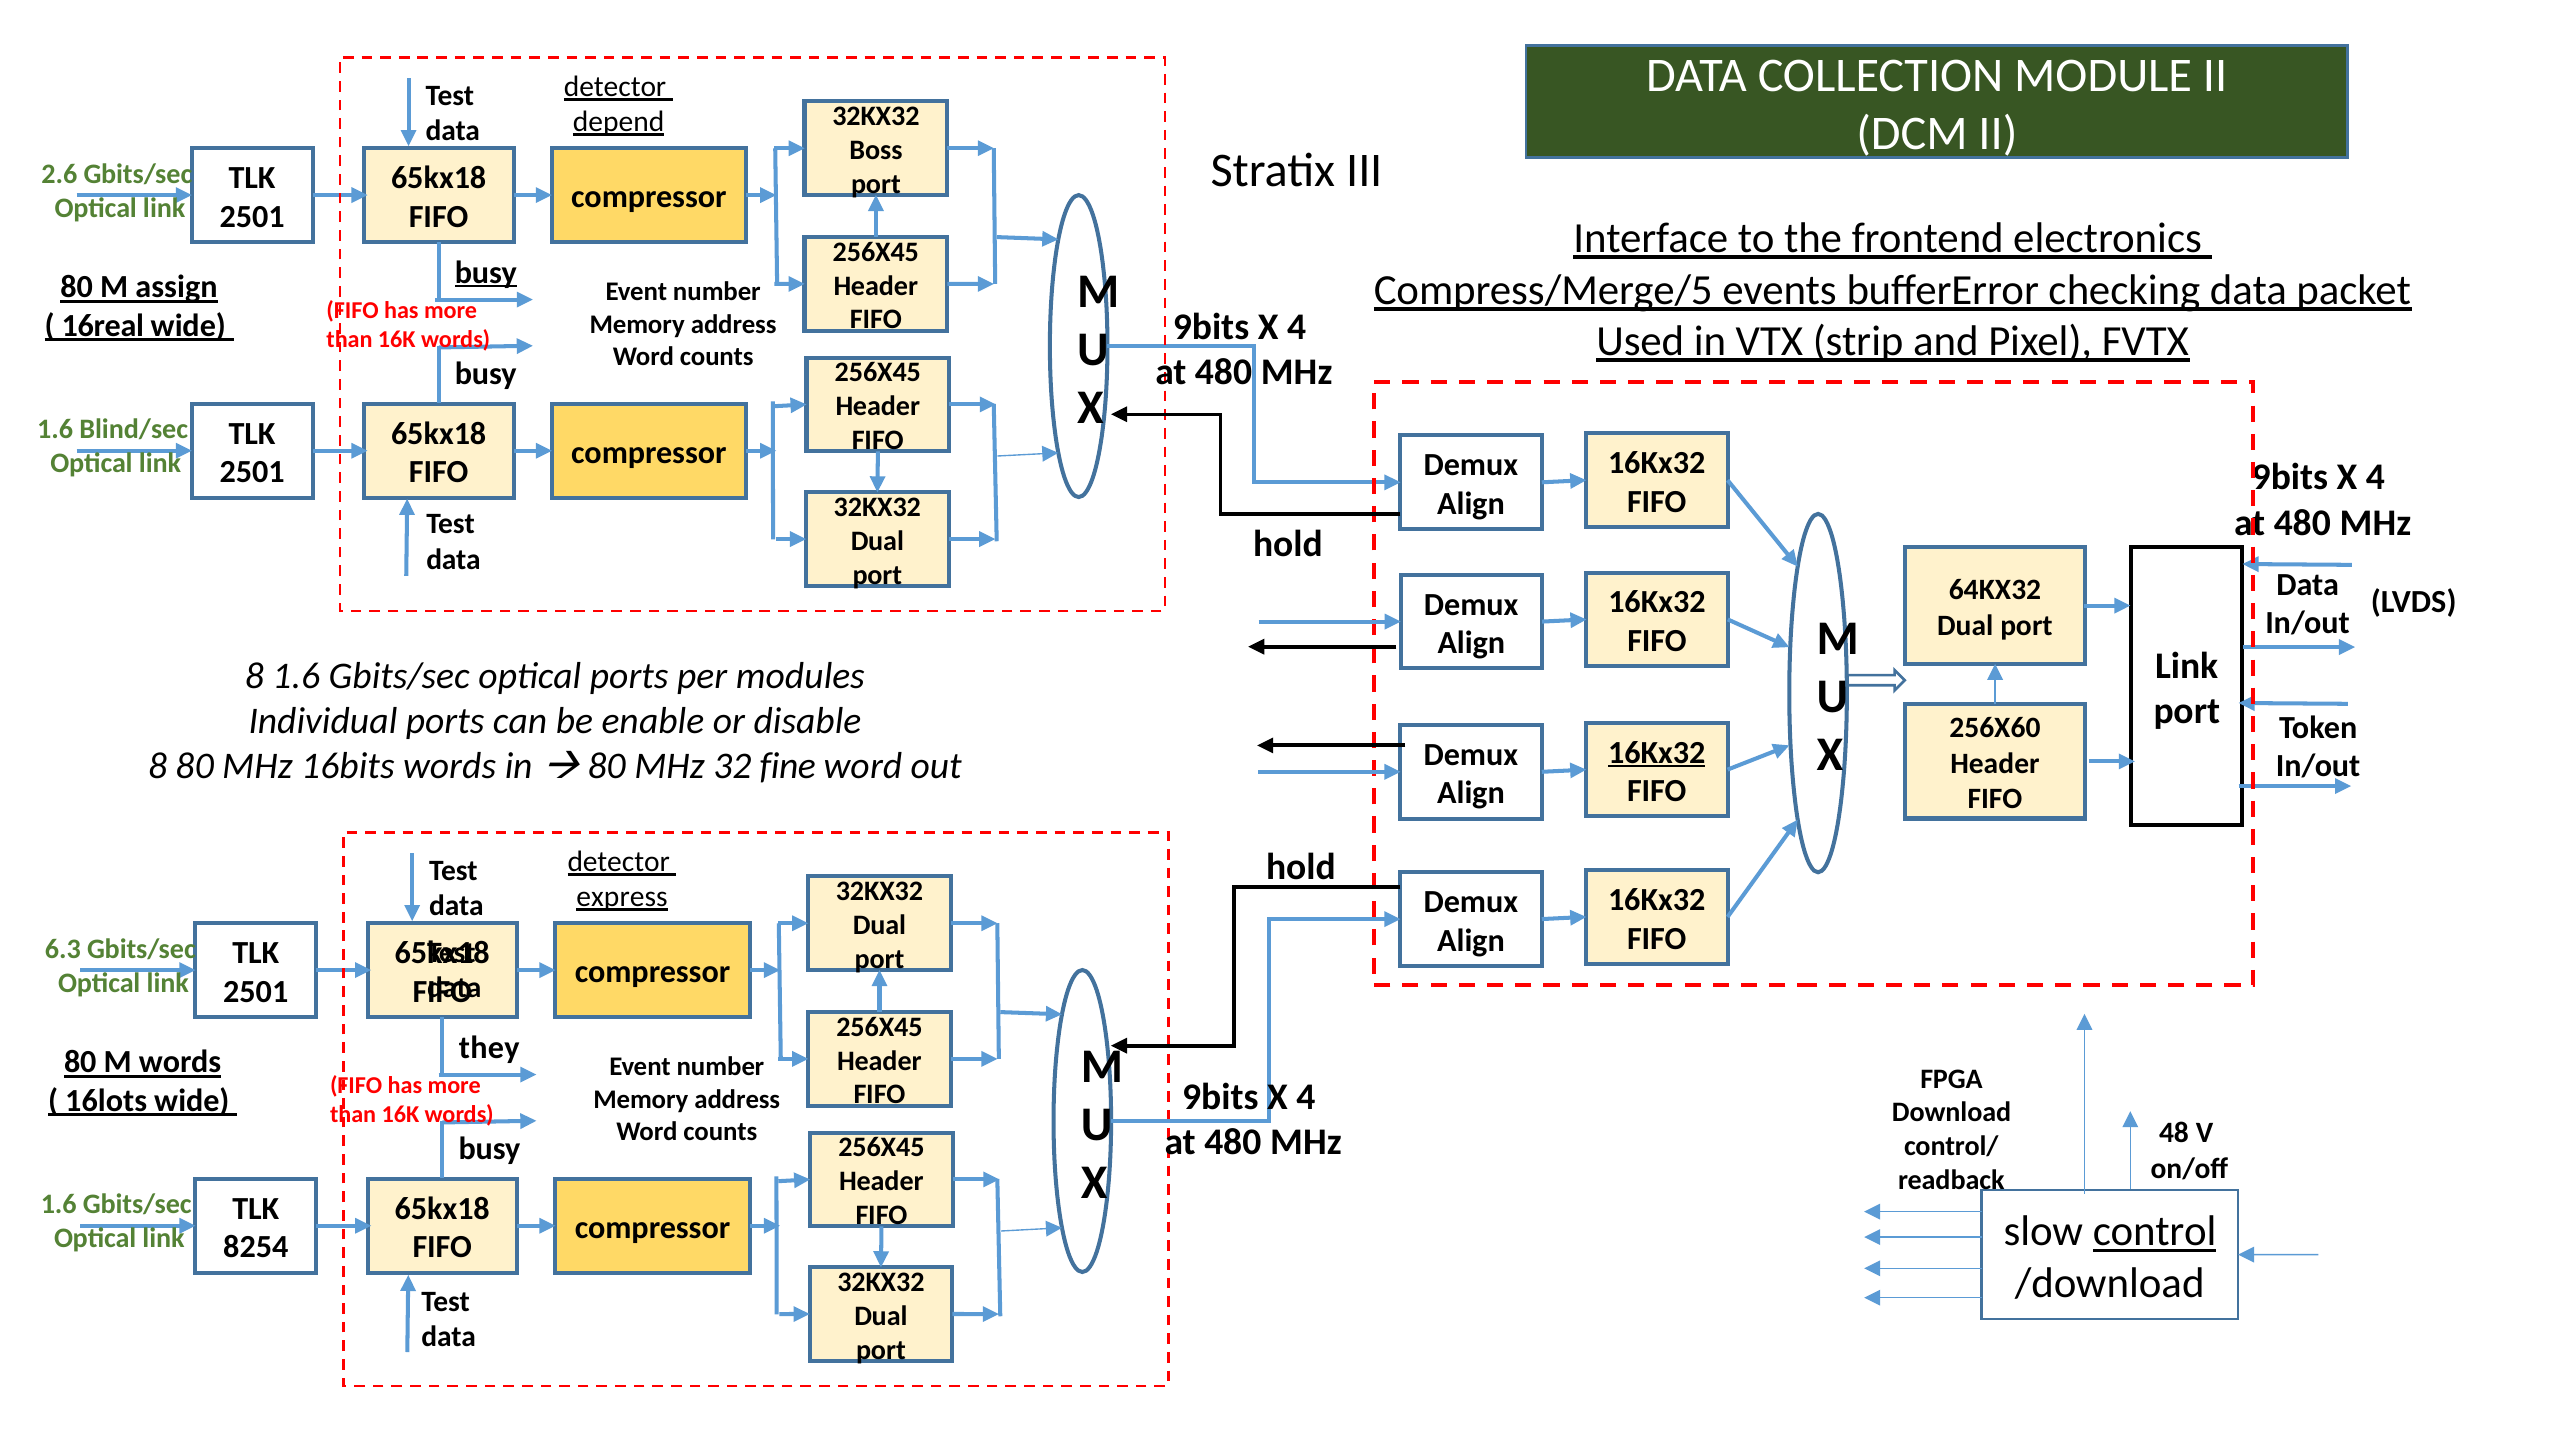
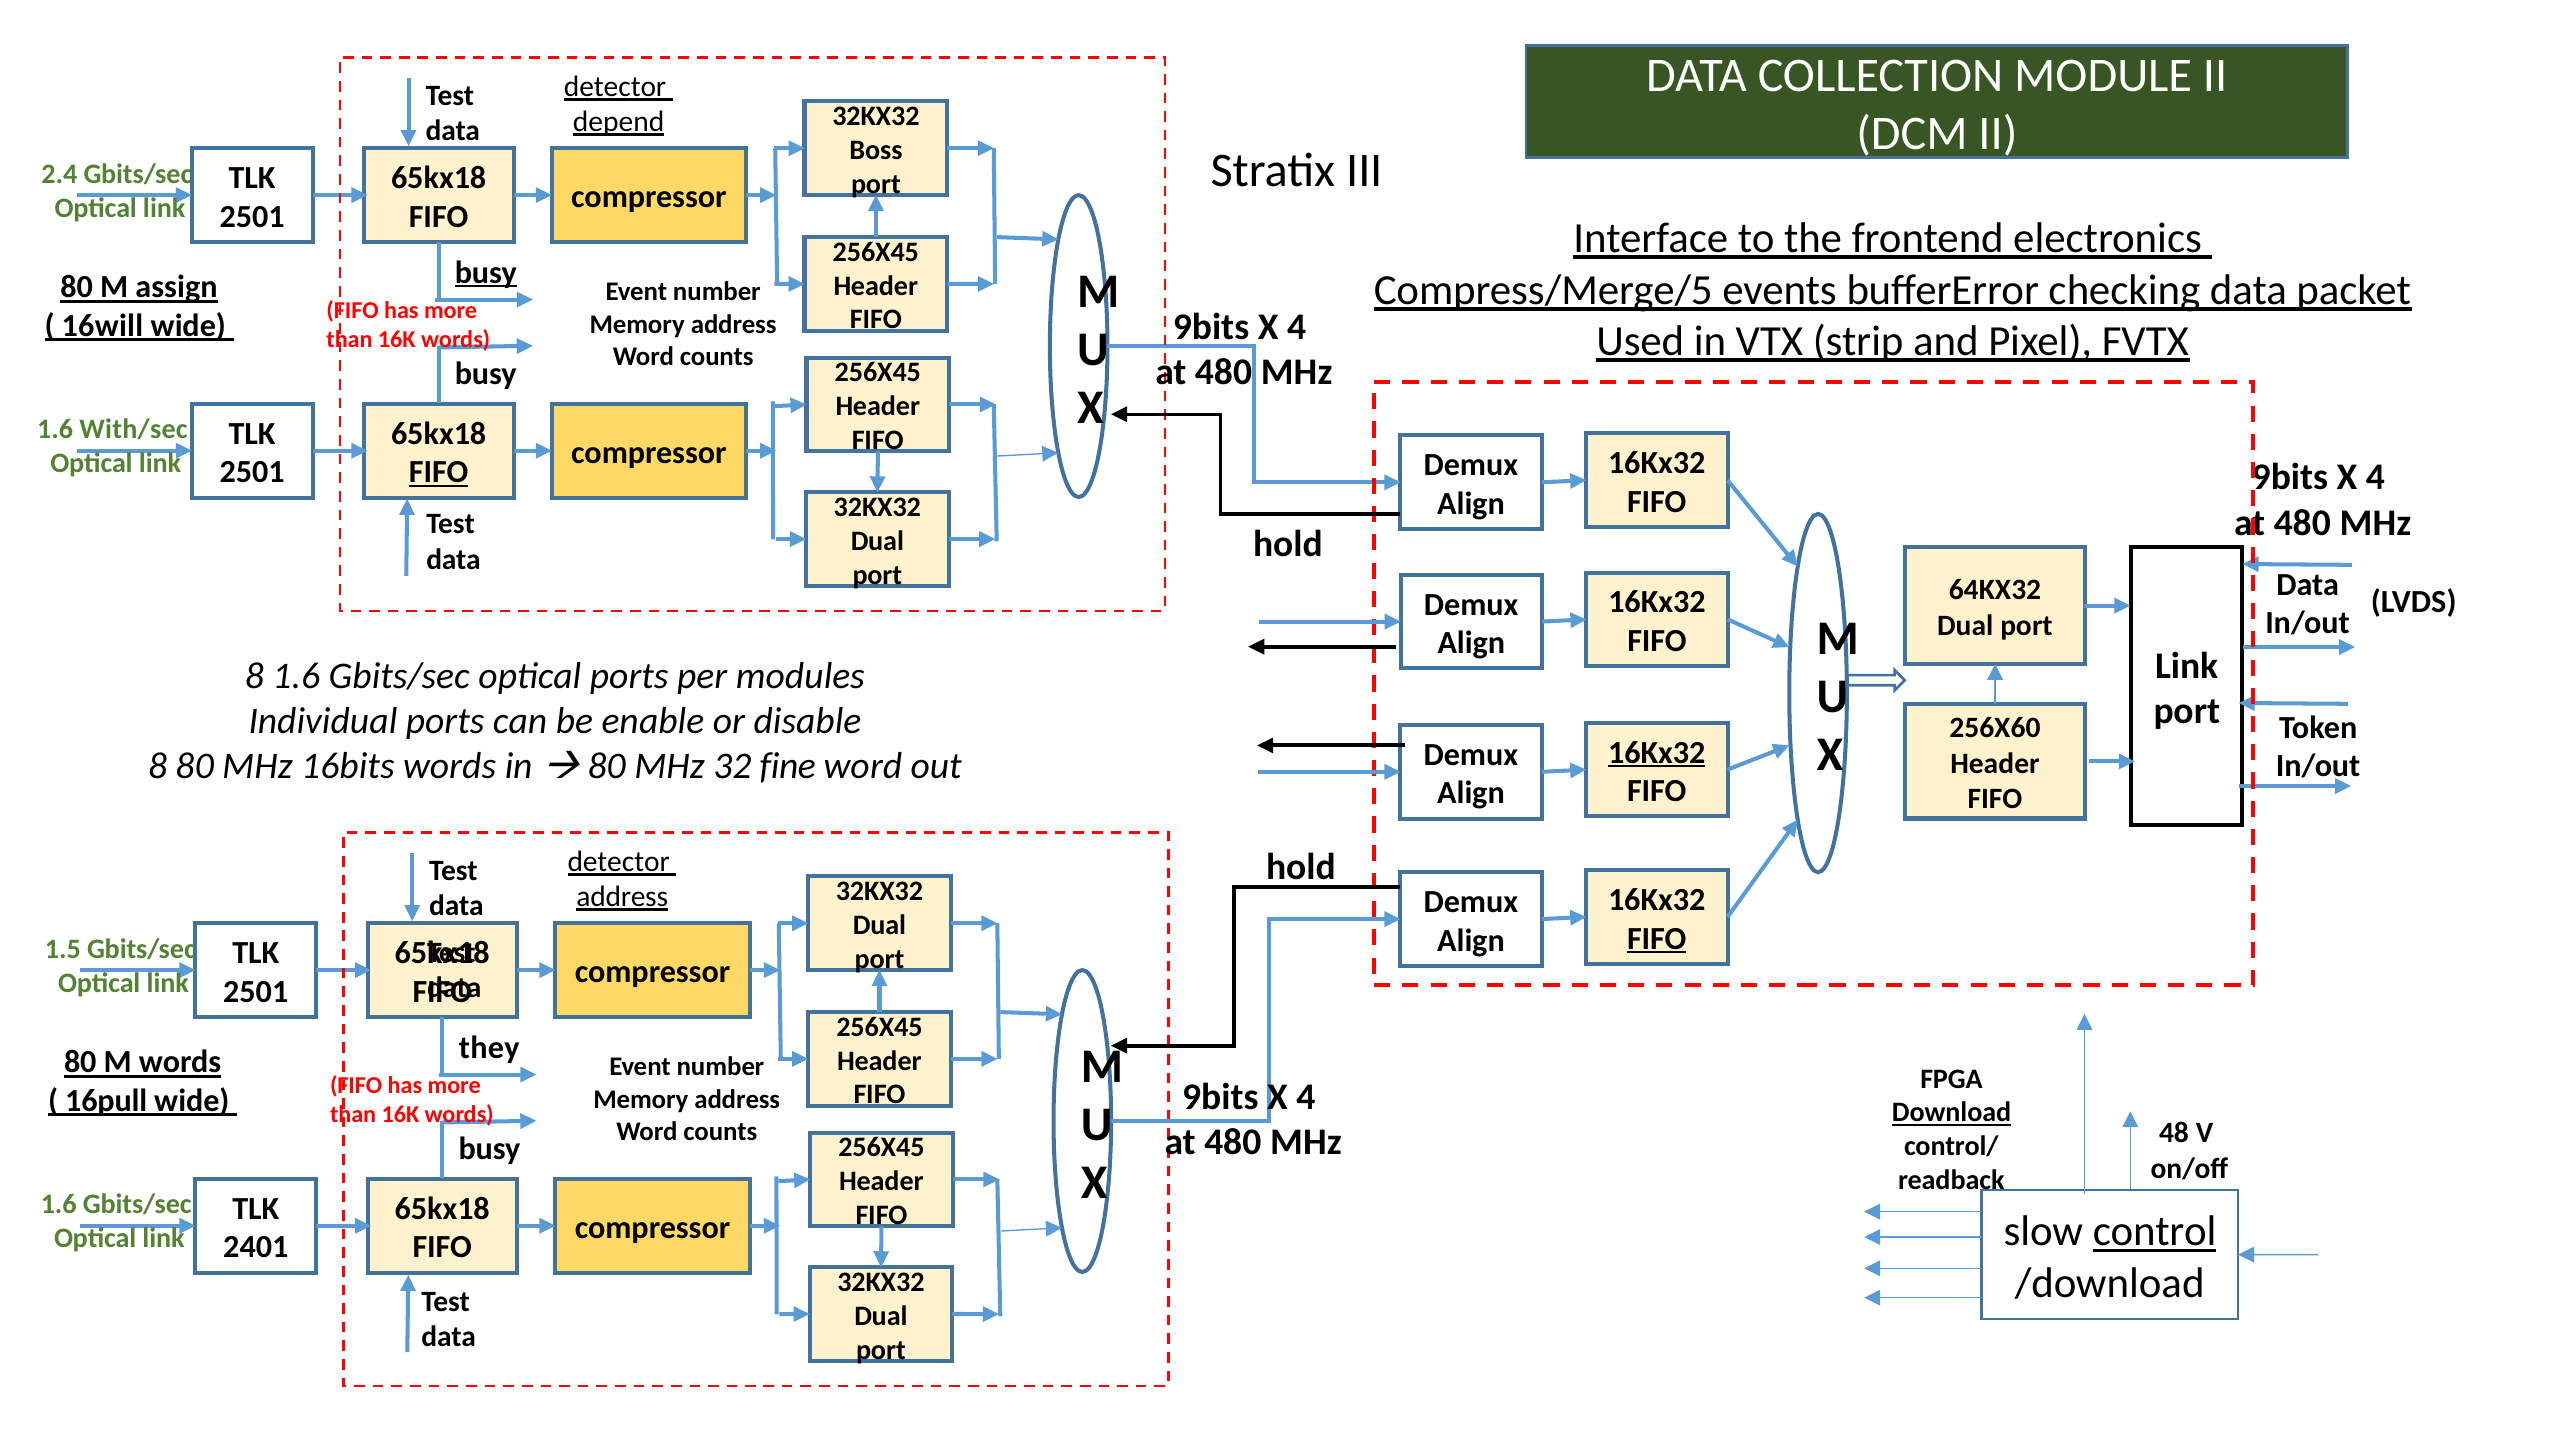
2.6: 2.6 -> 2.4
16real: 16real -> 16will
Blind/sec: Blind/sec -> With/sec
FIFO at (439, 472) underline: none -> present
express at (622, 897): express -> address
FIFO at (1657, 938) underline: none -> present
6.3: 6.3 -> 1.5
16lots: 16lots -> 16pull
Download underline: none -> present
8254: 8254 -> 2401
